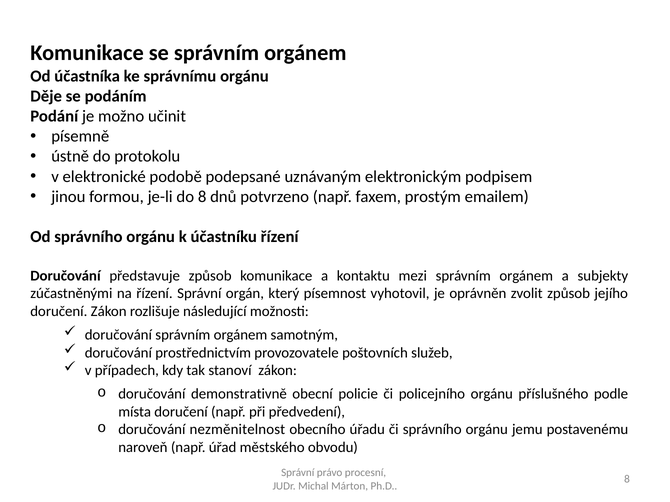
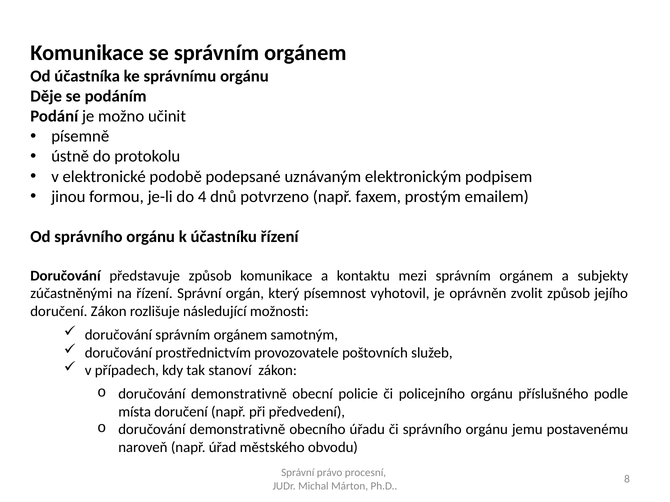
do 8: 8 -> 4
nezměnitelnost at (237, 430): nezměnitelnost -> demonstrativně
